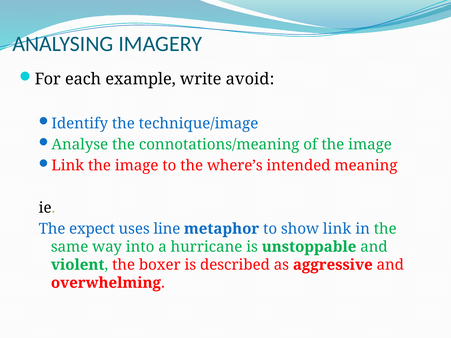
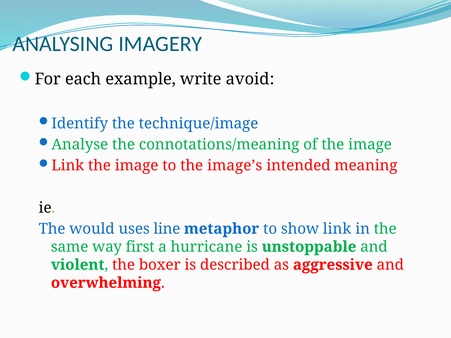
where’s: where’s -> image’s
expect: expect -> would
into: into -> first
